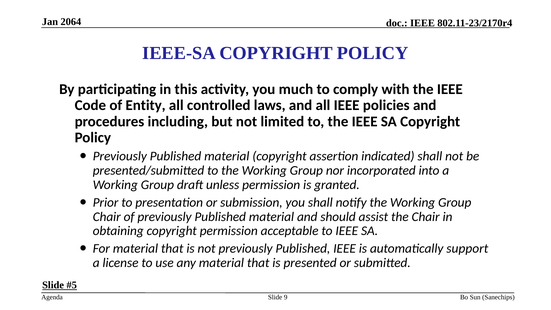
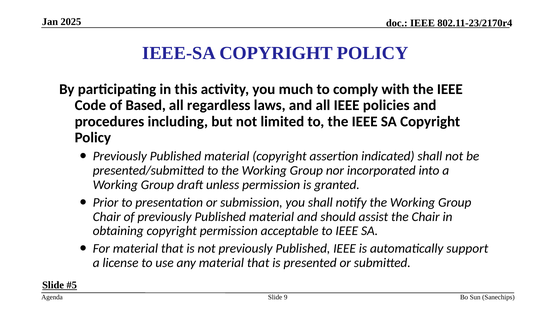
2064: 2064 -> 2025
Entity: Entity -> Based
controlled: controlled -> regardless
